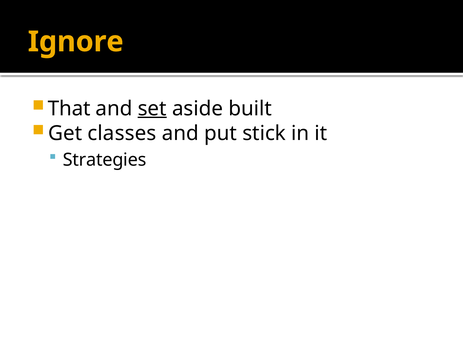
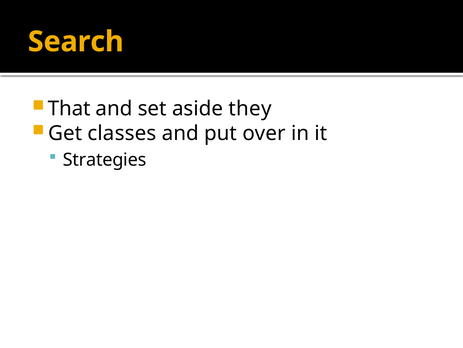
Ignore: Ignore -> Search
set underline: present -> none
built: built -> they
stick: stick -> over
